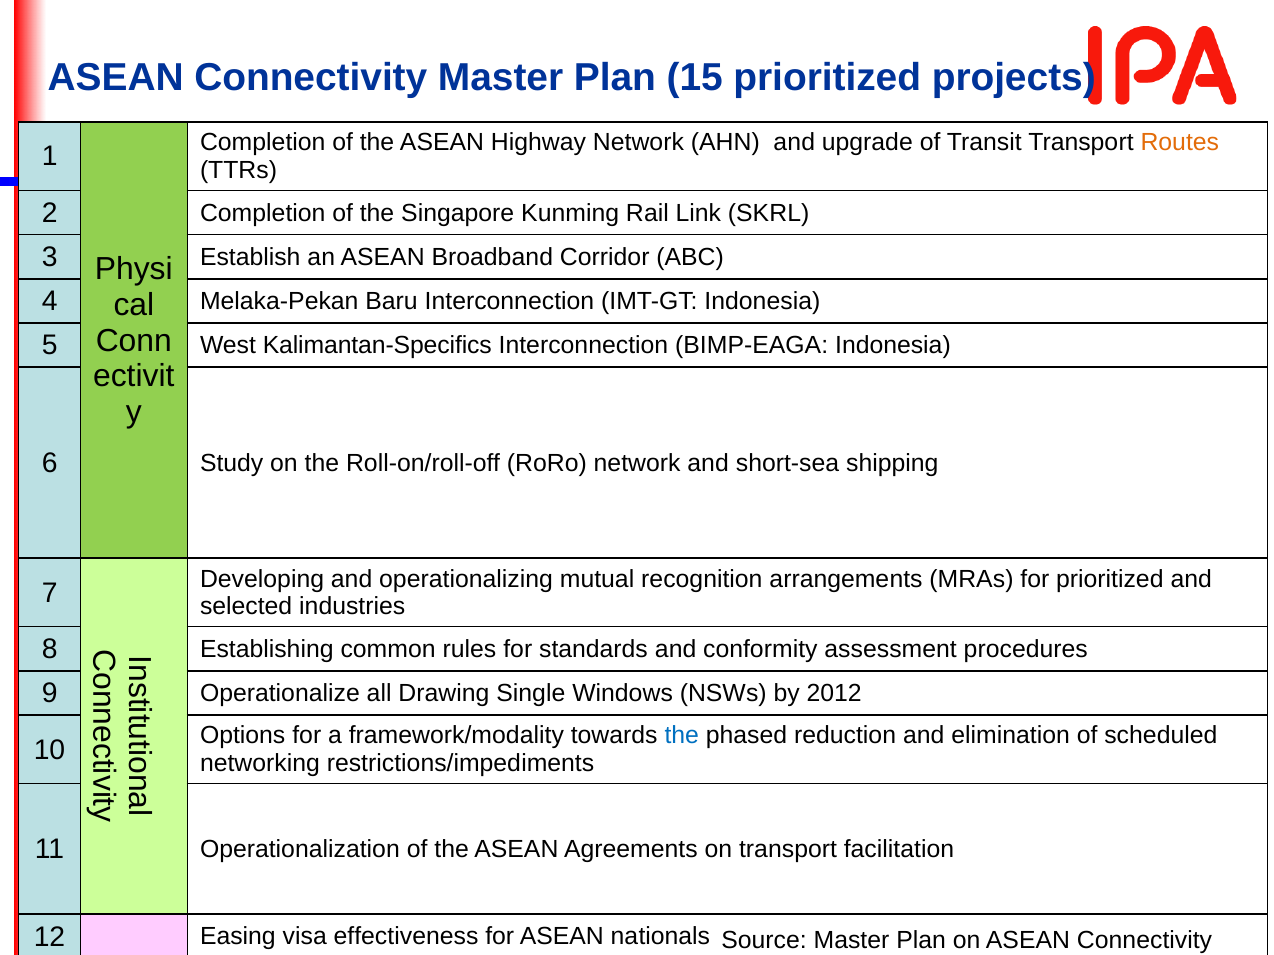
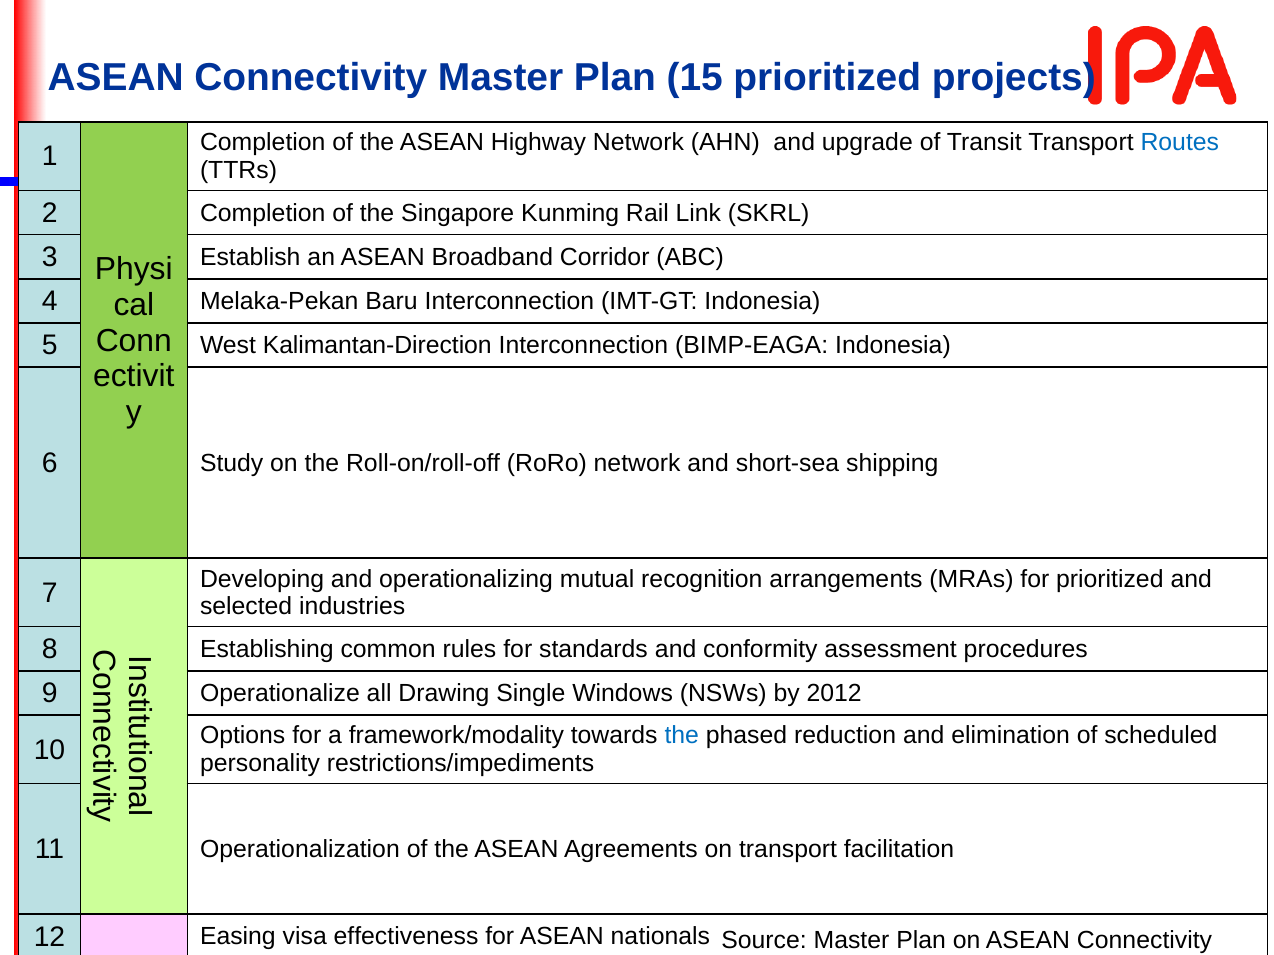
Routes colour: orange -> blue
Kalimantan-Specifics: Kalimantan-Specifics -> Kalimantan-Direction
networking: networking -> personality
